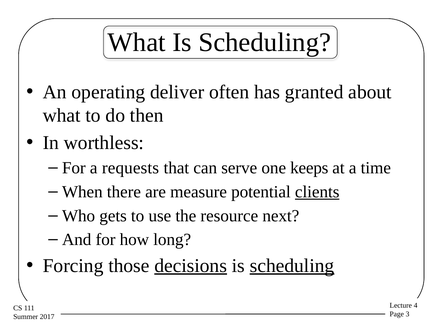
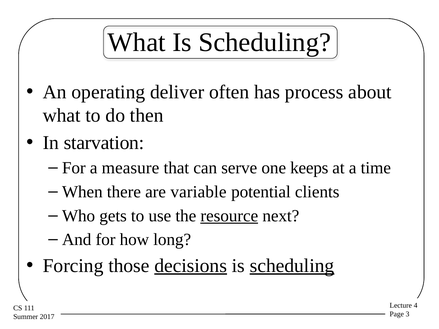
granted: granted -> process
worthless: worthless -> starvation
requests: requests -> measure
measure: measure -> variable
clients underline: present -> none
resource underline: none -> present
